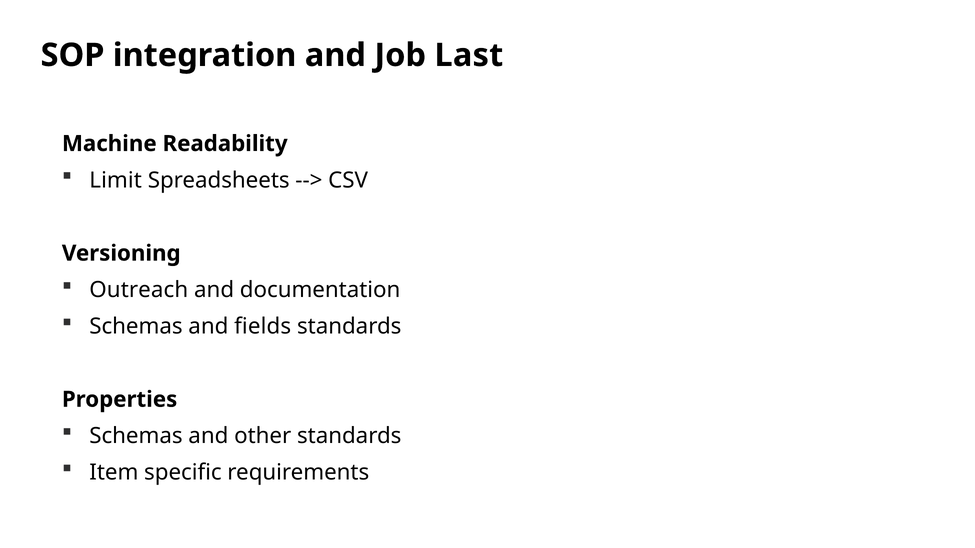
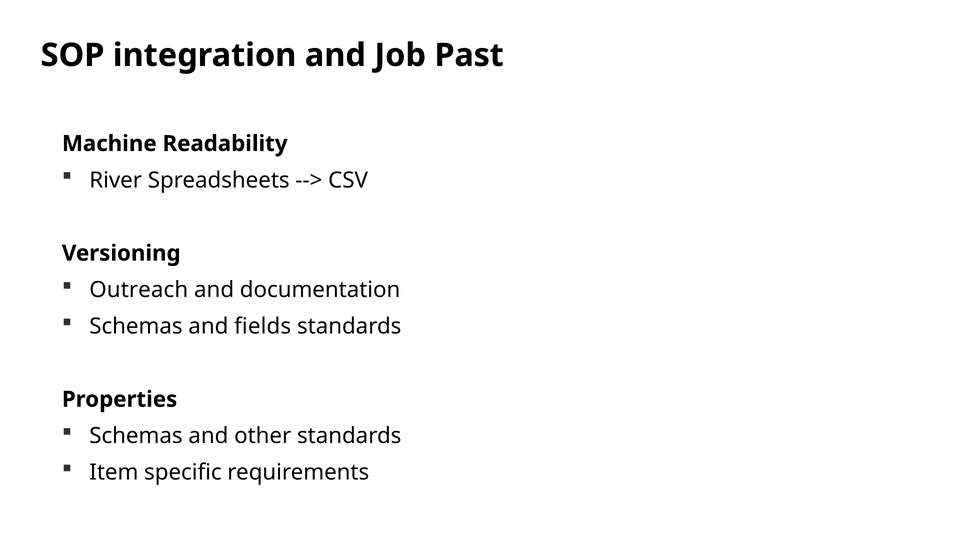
Last: Last -> Past
Limit: Limit -> River
